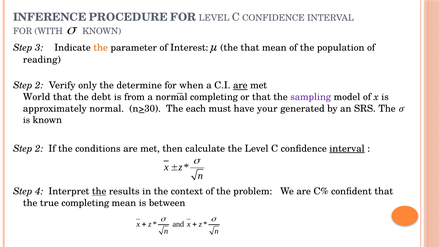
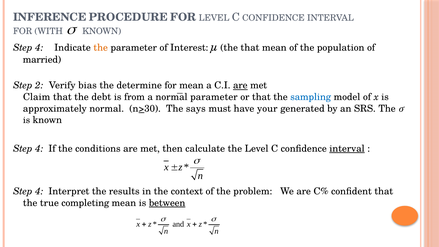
3 at (39, 48): 3 -> 4
reading: reading -> married
only: only -> bias
for when: when -> mean
World: World -> Claim
completing at (214, 97): completing -> parameter
sampling colour: purple -> blue
each: each -> says
2 at (39, 149): 2 -> 4
the at (99, 191) underline: present -> none
between underline: none -> present
